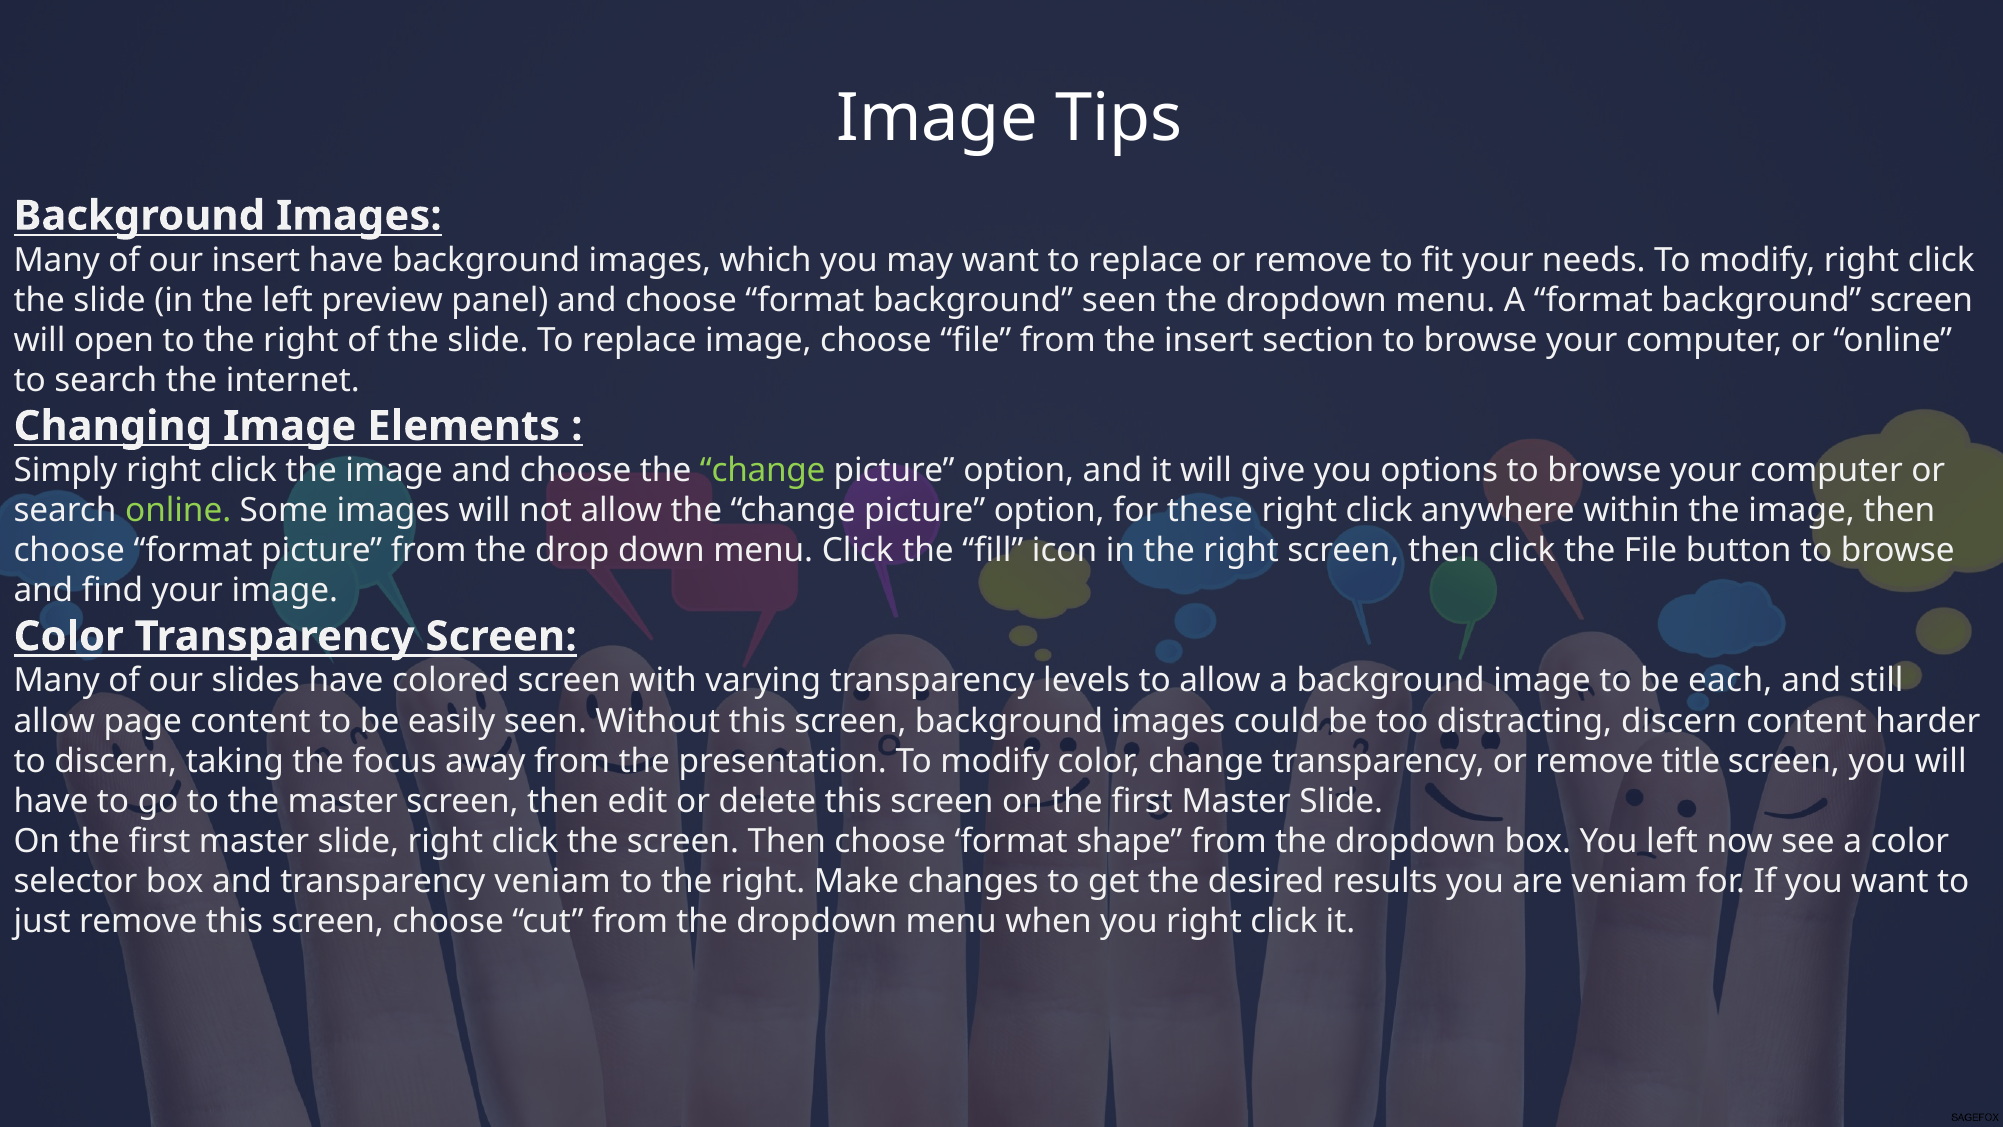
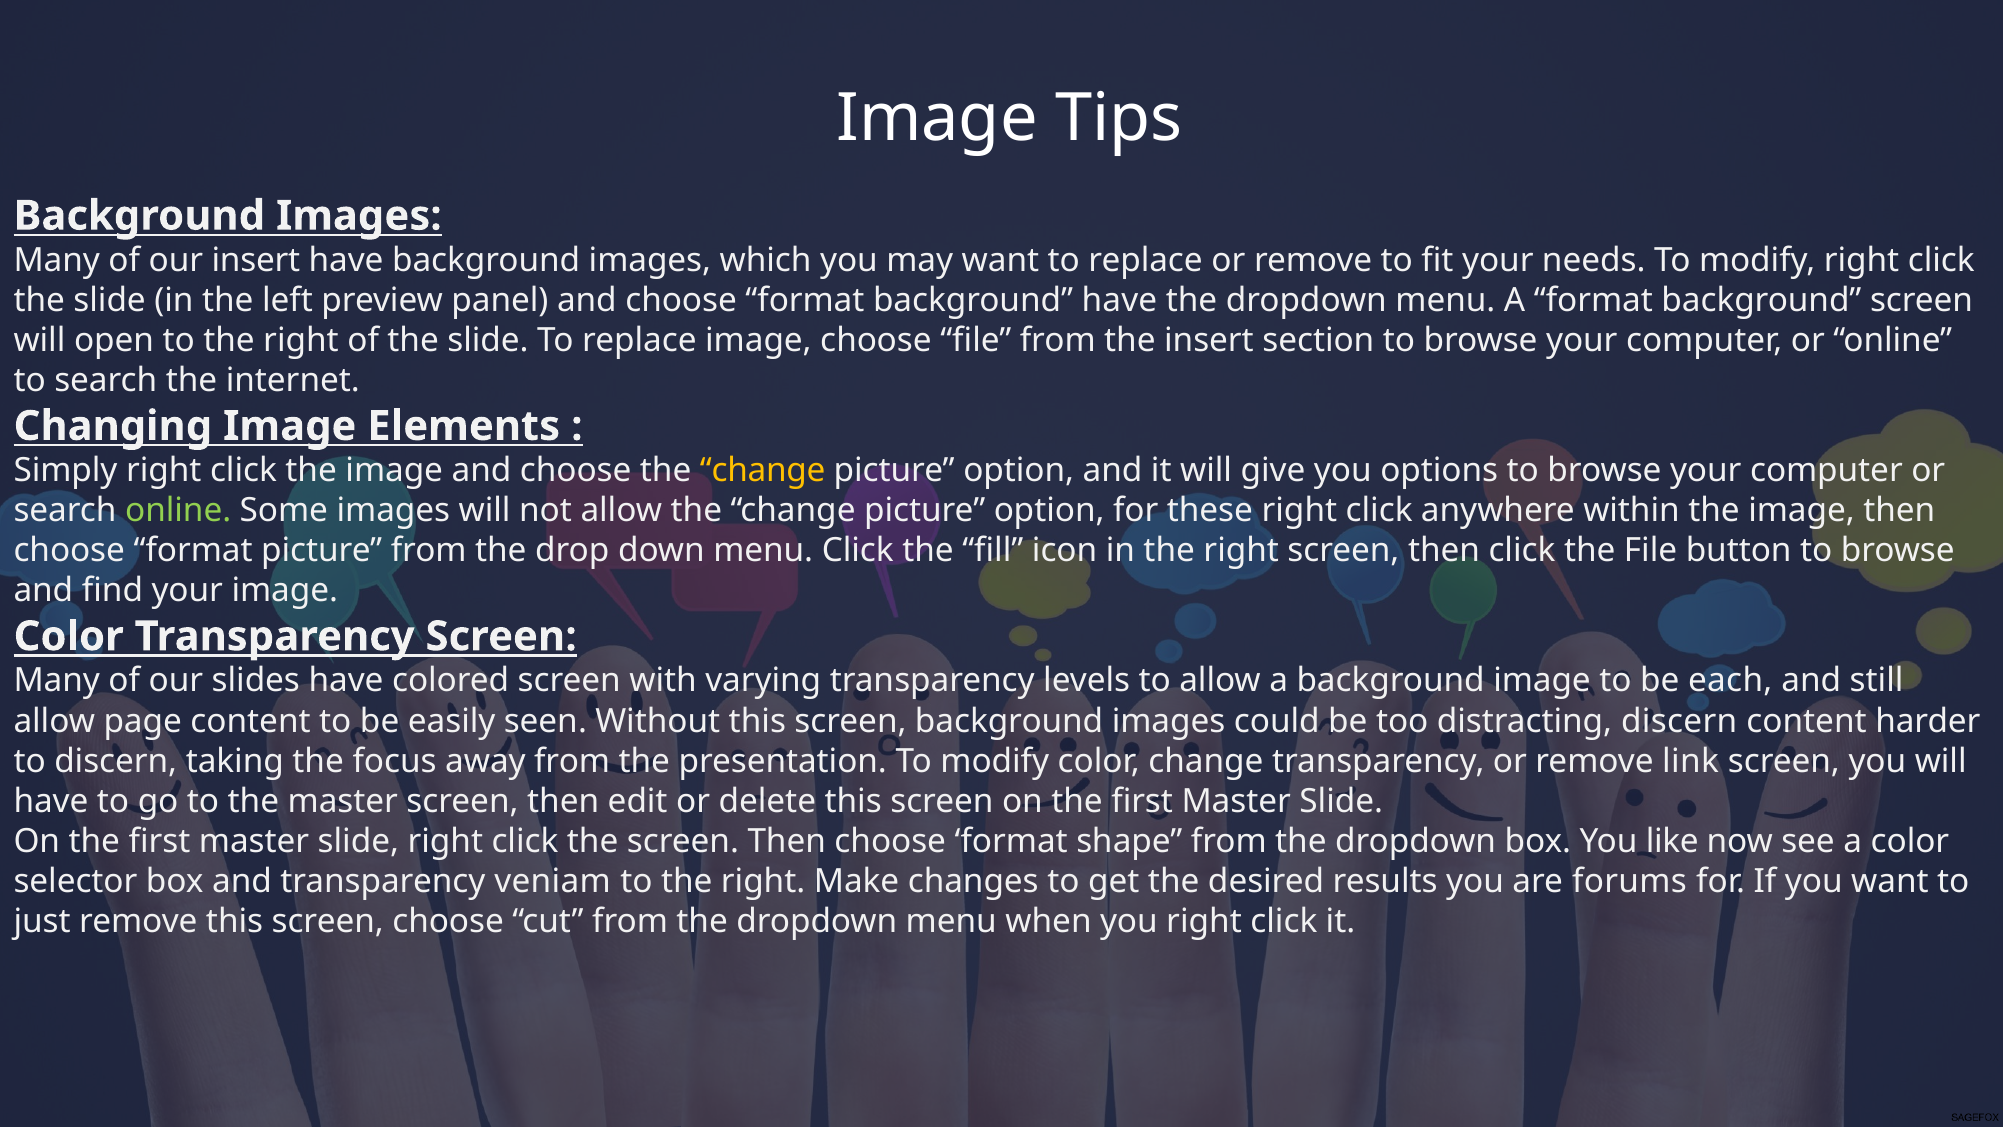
background seen: seen -> have
change at (763, 471) colour: light green -> yellow
title: title -> link
You left: left -> like
are veniam: veniam -> forums
